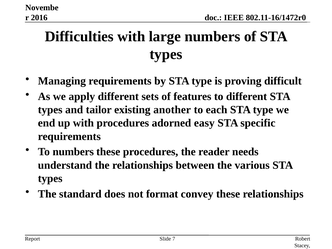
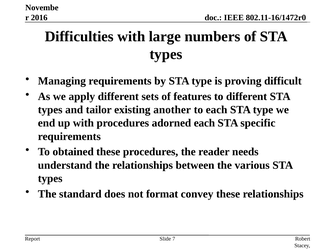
adorned easy: easy -> each
To numbers: numbers -> obtained
